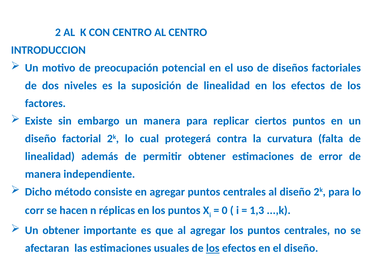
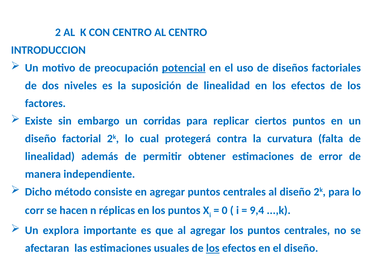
potencial underline: none -> present
un manera: manera -> corridas
1,3: 1,3 -> 9,4
Un obtener: obtener -> explora
